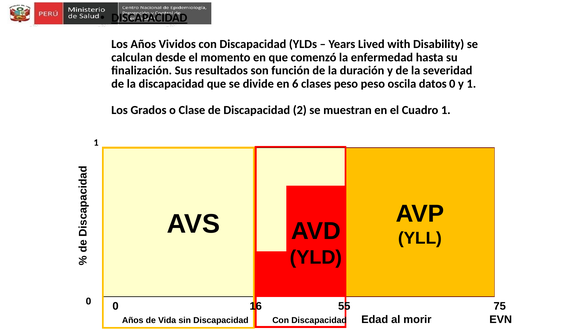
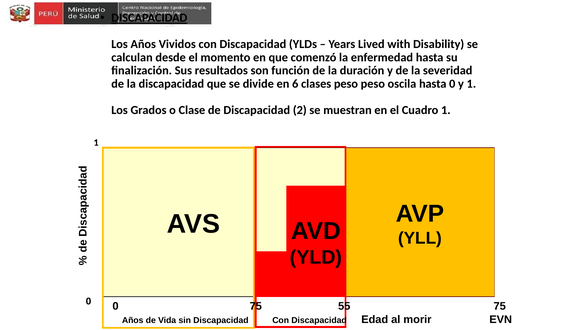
oscila datos: datos -> hasta
0 16: 16 -> 75
